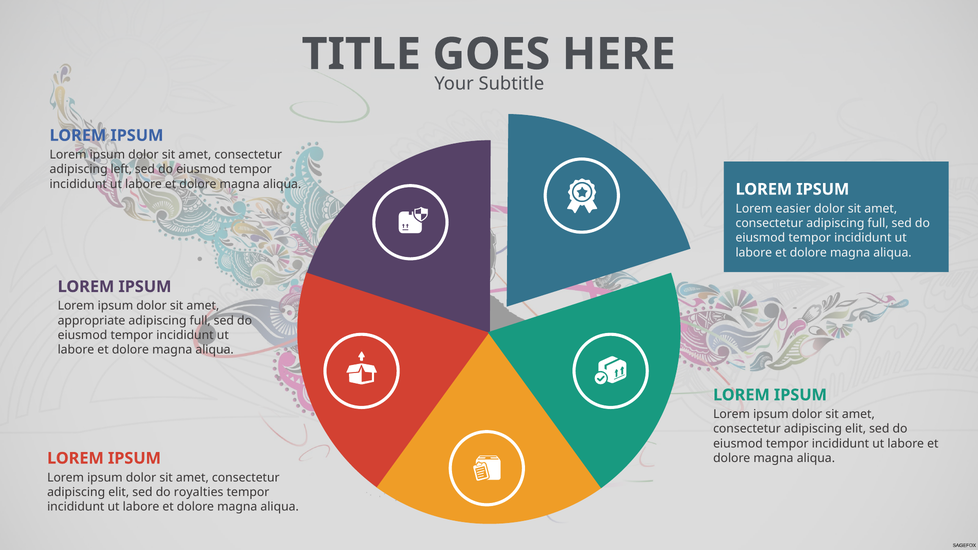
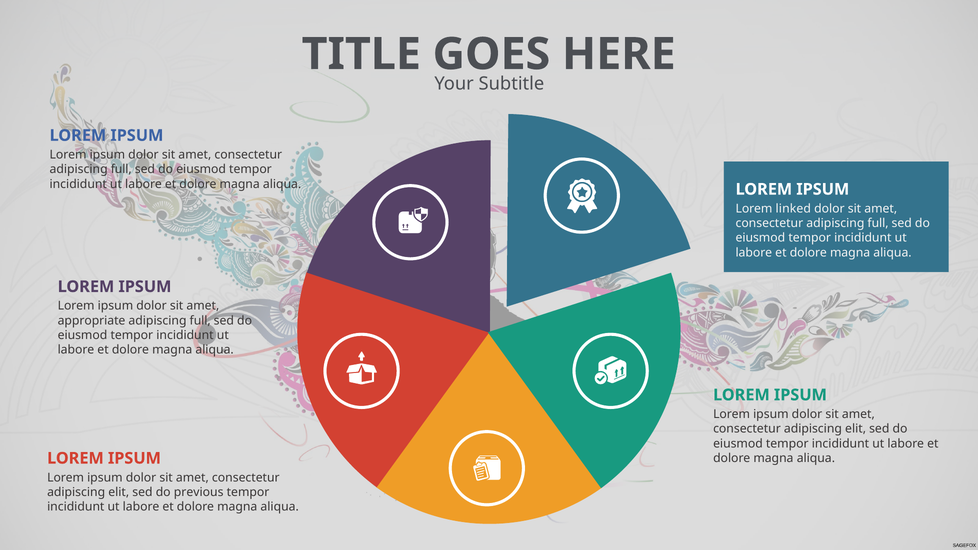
left at (121, 169): left -> full
easier: easier -> linked
royalties: royalties -> previous
